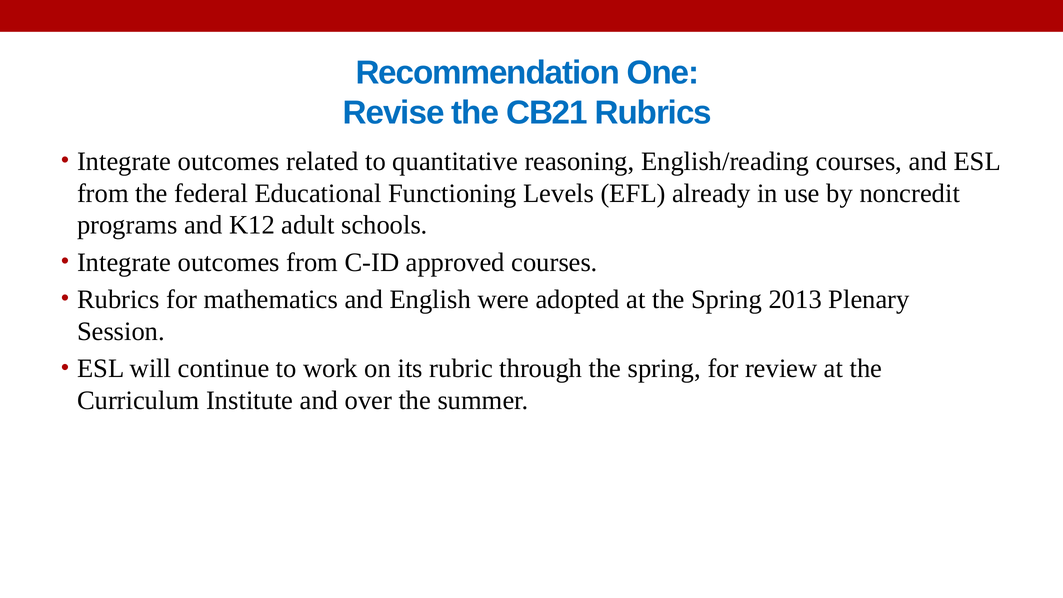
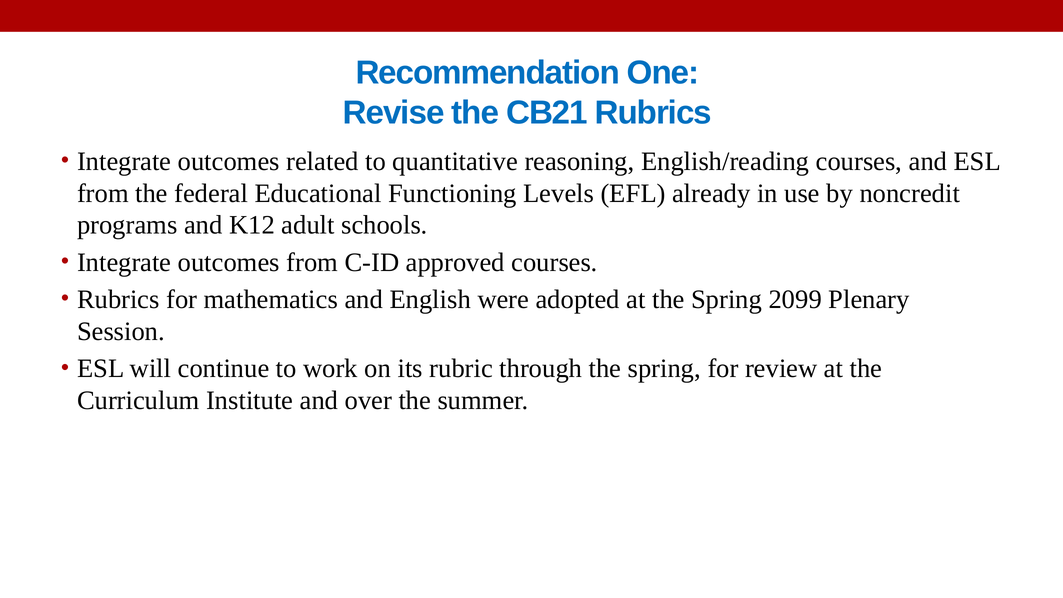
2013: 2013 -> 2099
